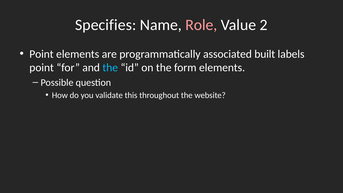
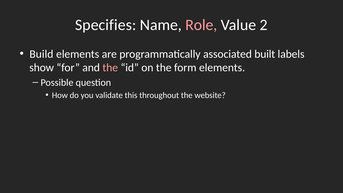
Point at (41, 54): Point -> Build
point at (42, 68): point -> show
the at (110, 68) colour: light blue -> pink
